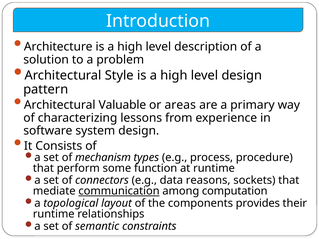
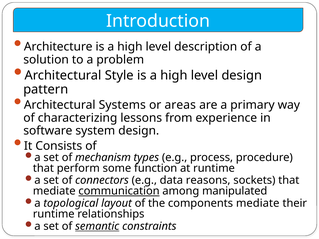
Valuable: Valuable -> Systems
computation: computation -> manipulated
components provides: provides -> mediate
semantic underline: none -> present
